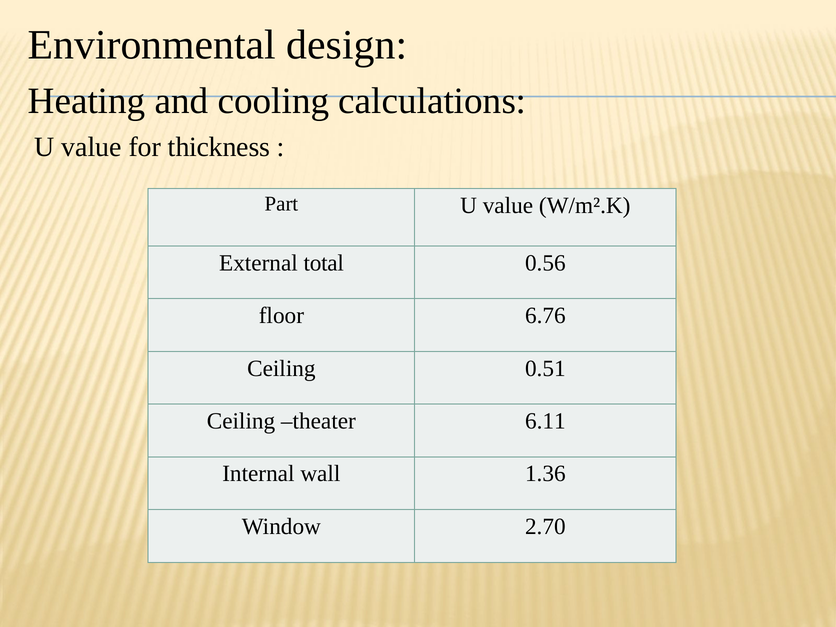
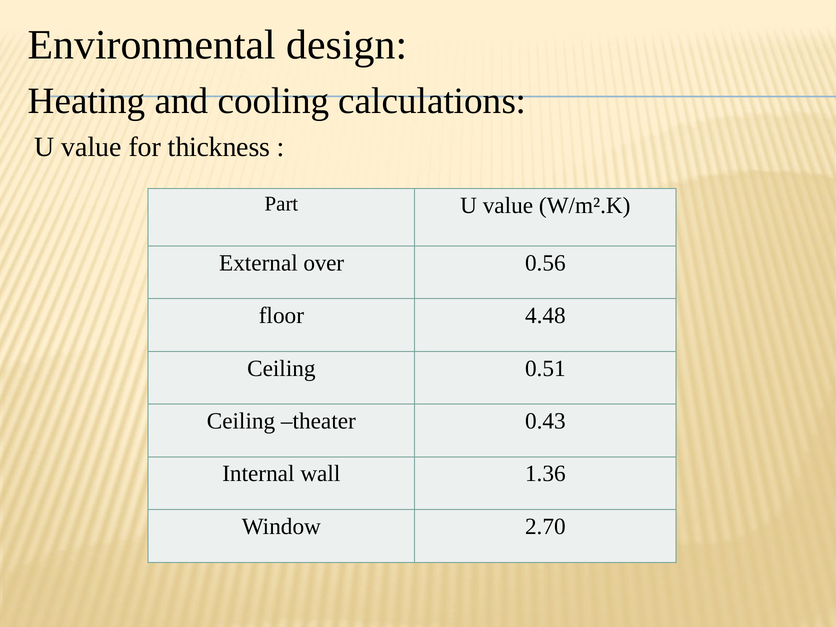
total: total -> over
6.76: 6.76 -> 4.48
6.11: 6.11 -> 0.43
